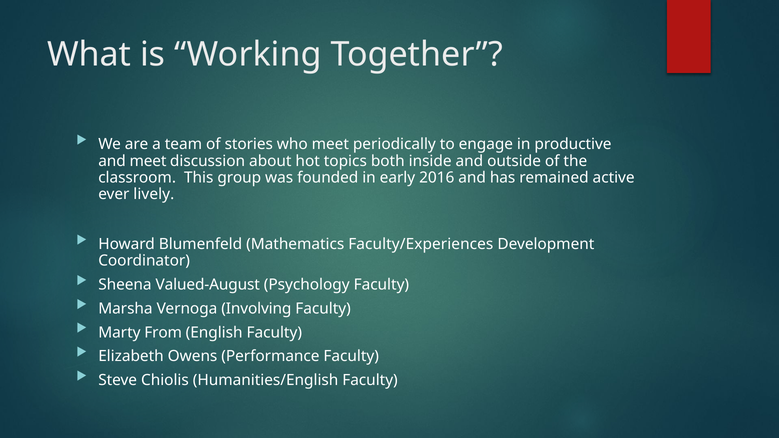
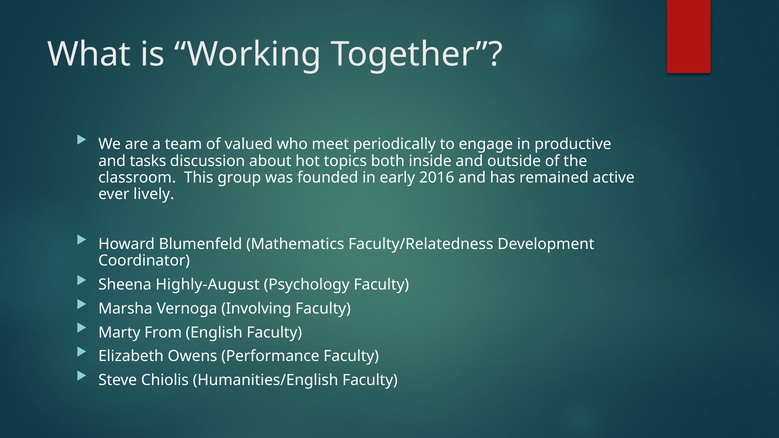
stories: stories -> valued
and meet: meet -> tasks
Faculty/Experiences: Faculty/Experiences -> Faculty/Relatedness
Valued-August: Valued-August -> Highly-August
